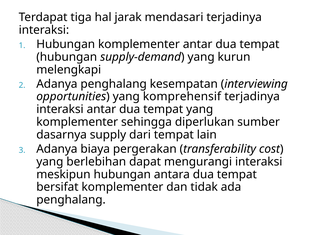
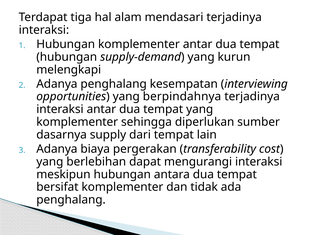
jarak: jarak -> alam
komprehensif: komprehensif -> berpindahnya
